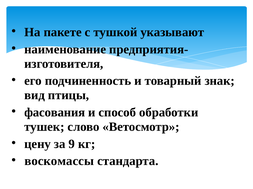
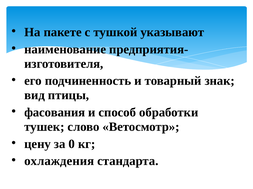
9: 9 -> 0
воскомассы: воскомассы -> охлаждения
